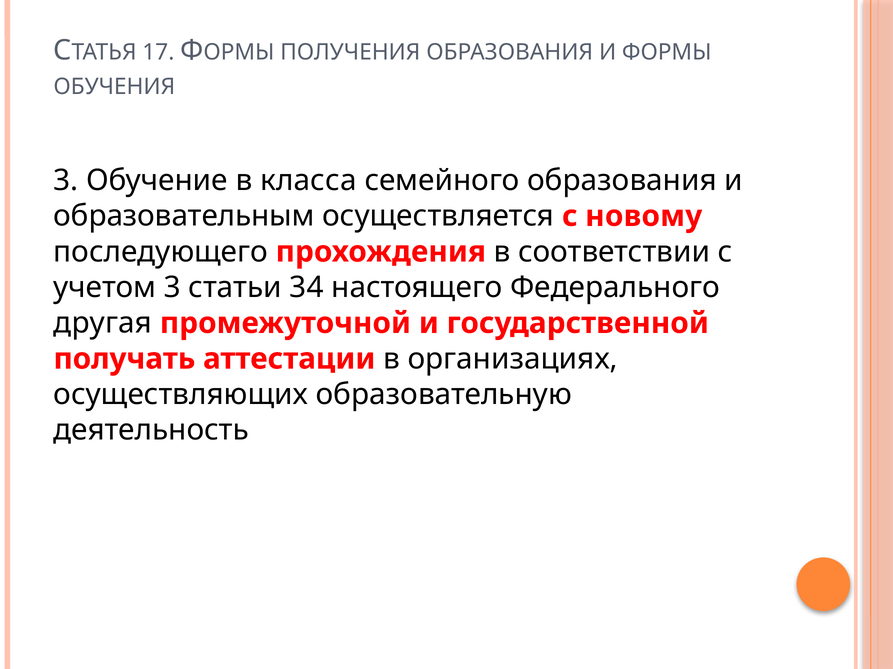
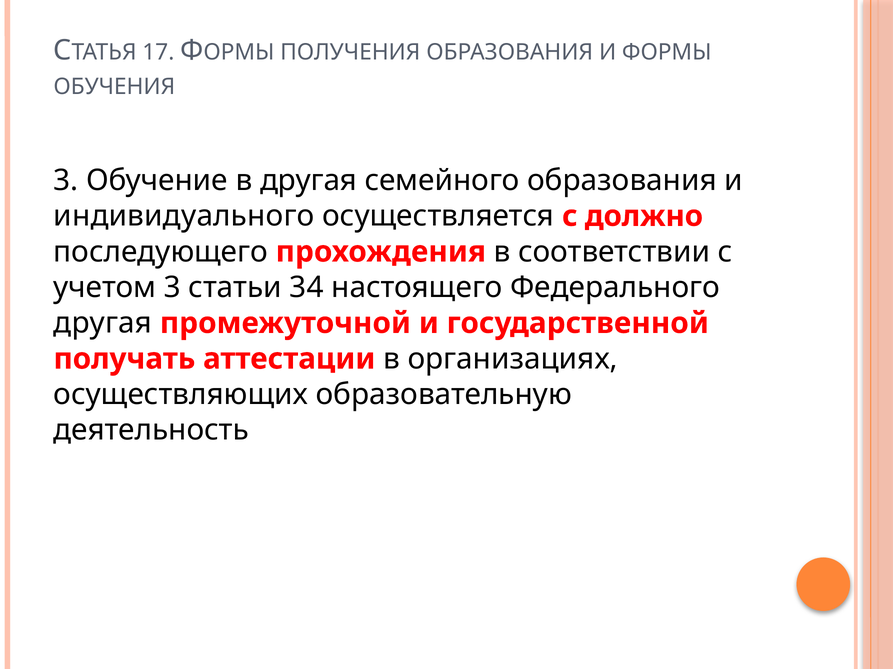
в класса: класса -> другая
образовательным: образовательным -> индивидуального
новому: новому -> должно
